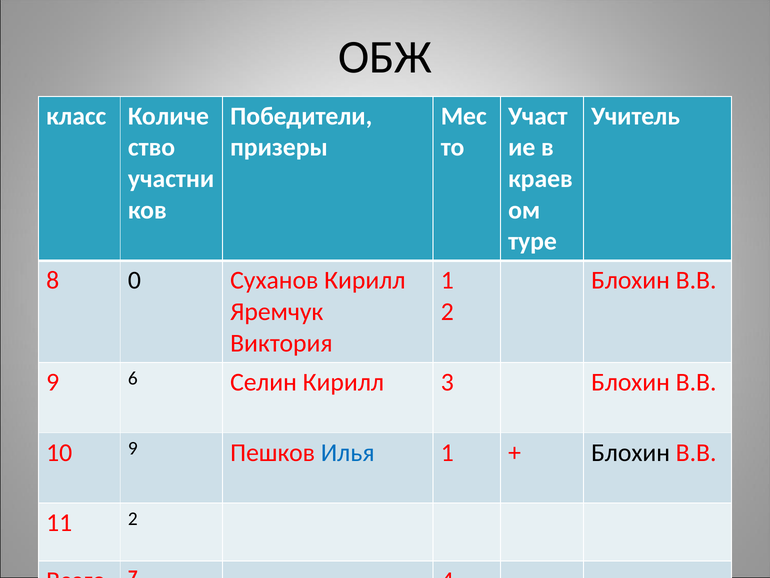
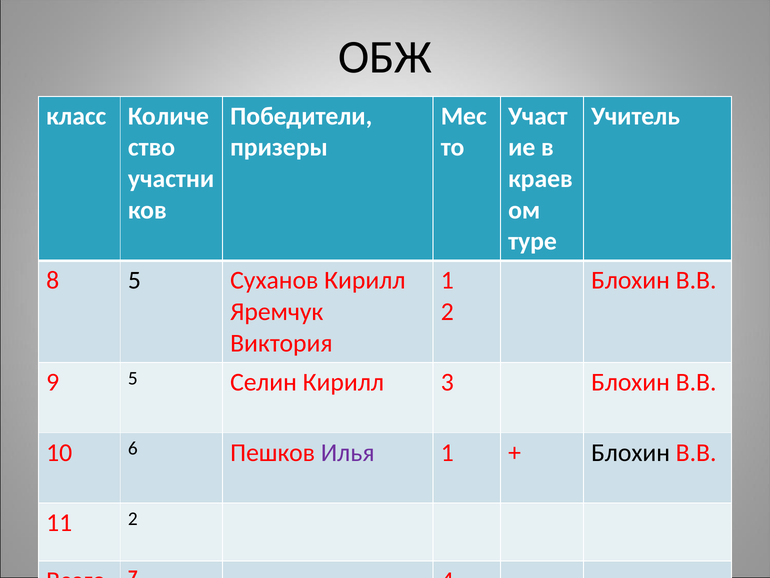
8 0: 0 -> 5
9 6: 6 -> 5
10 9: 9 -> 6
Илья colour: blue -> purple
